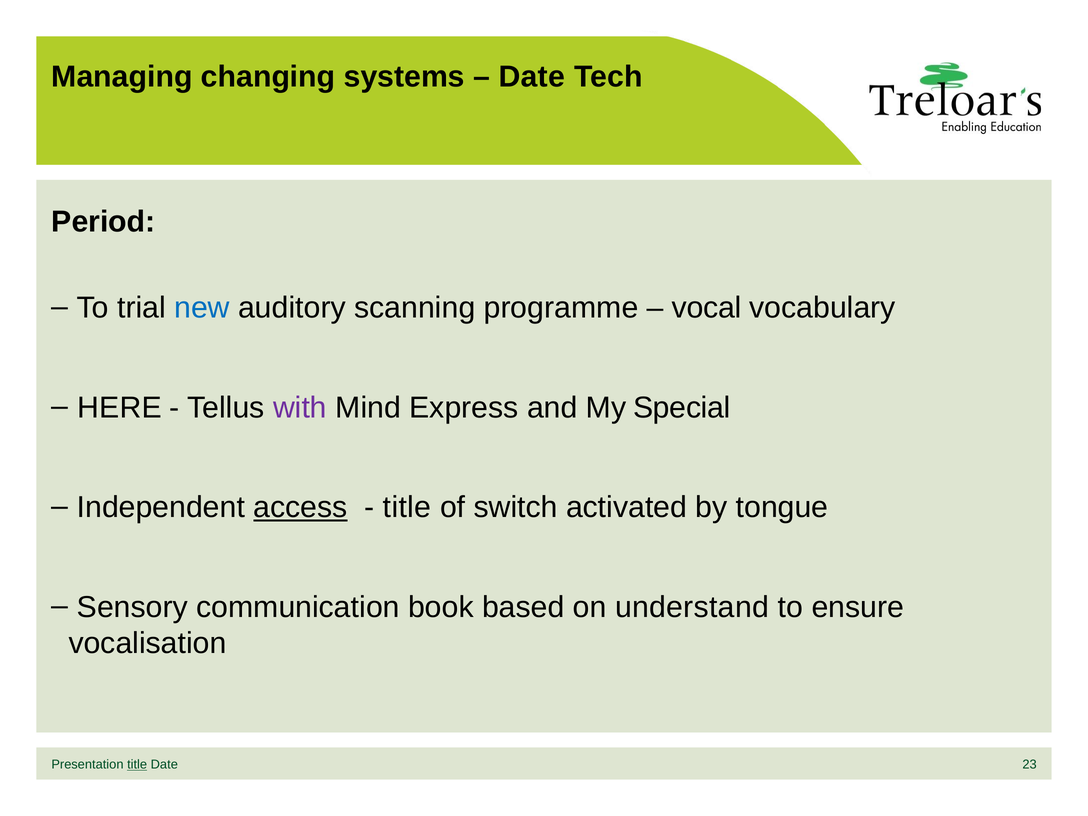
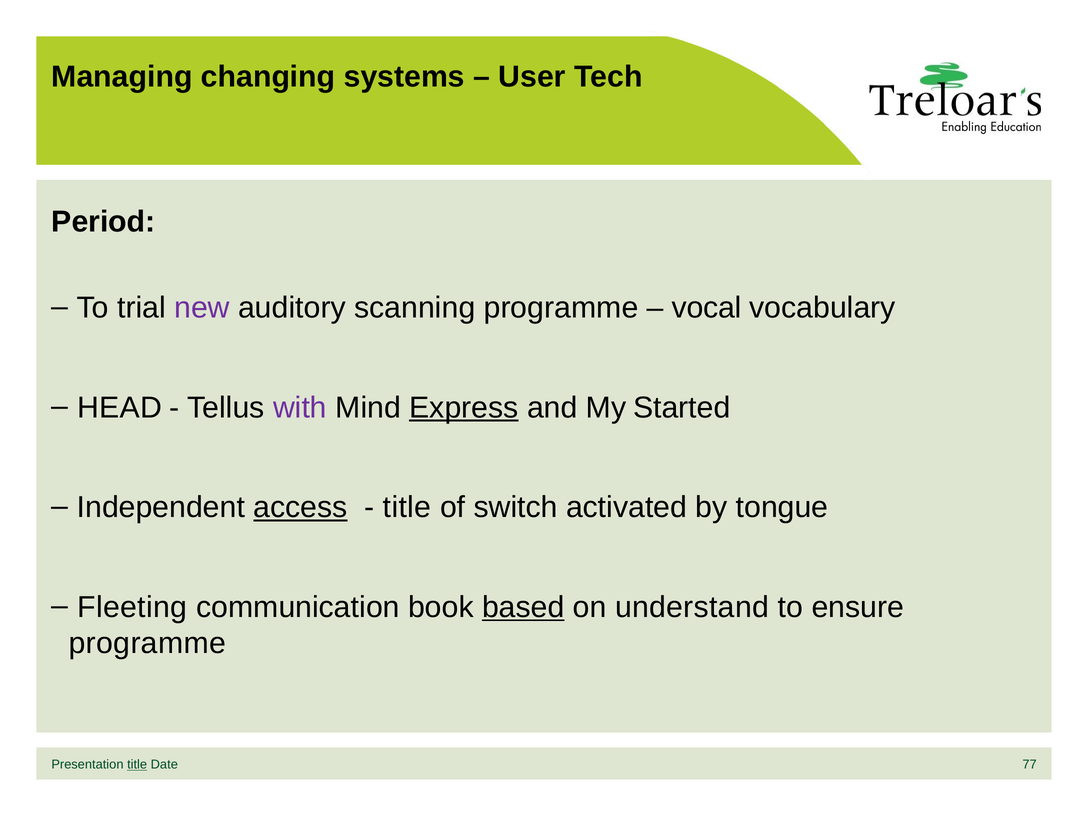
Date at (532, 77): Date -> User
new colour: blue -> purple
HERE: HERE -> HEAD
Express underline: none -> present
Special: Special -> Started
Sensory: Sensory -> Fleeting
based underline: none -> present
vocalisation at (148, 643): vocalisation -> programme
23: 23 -> 77
